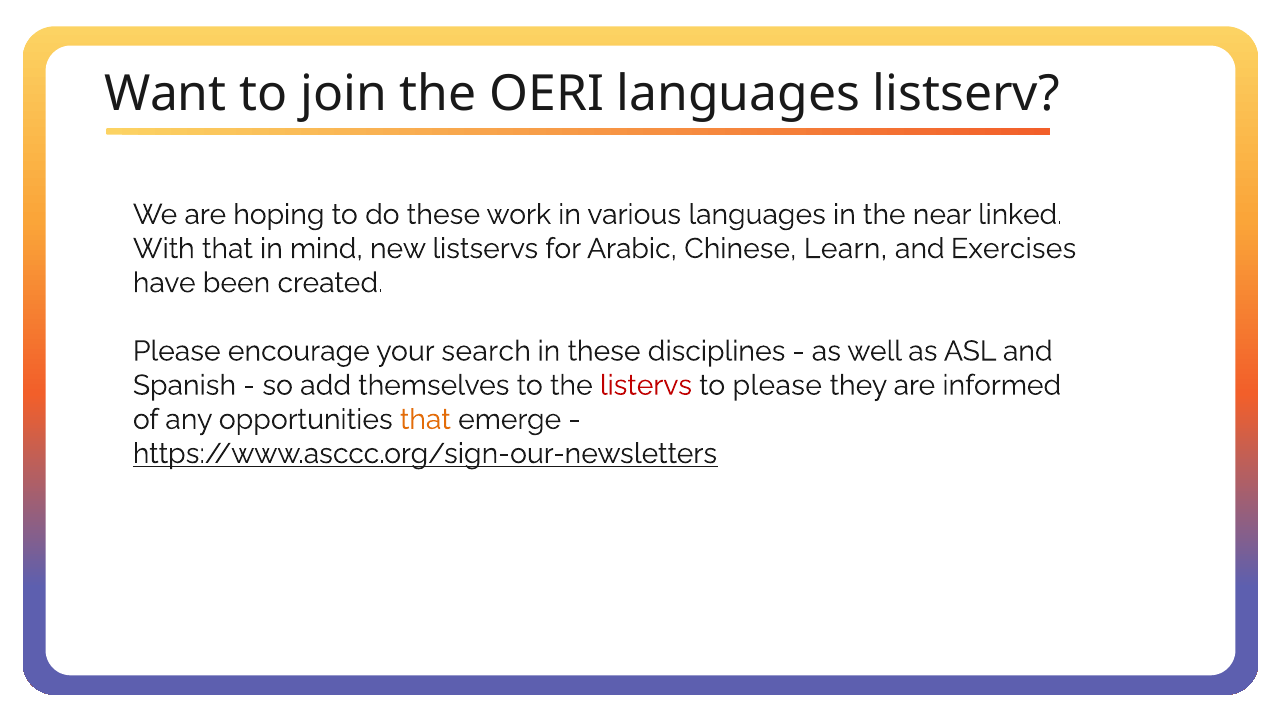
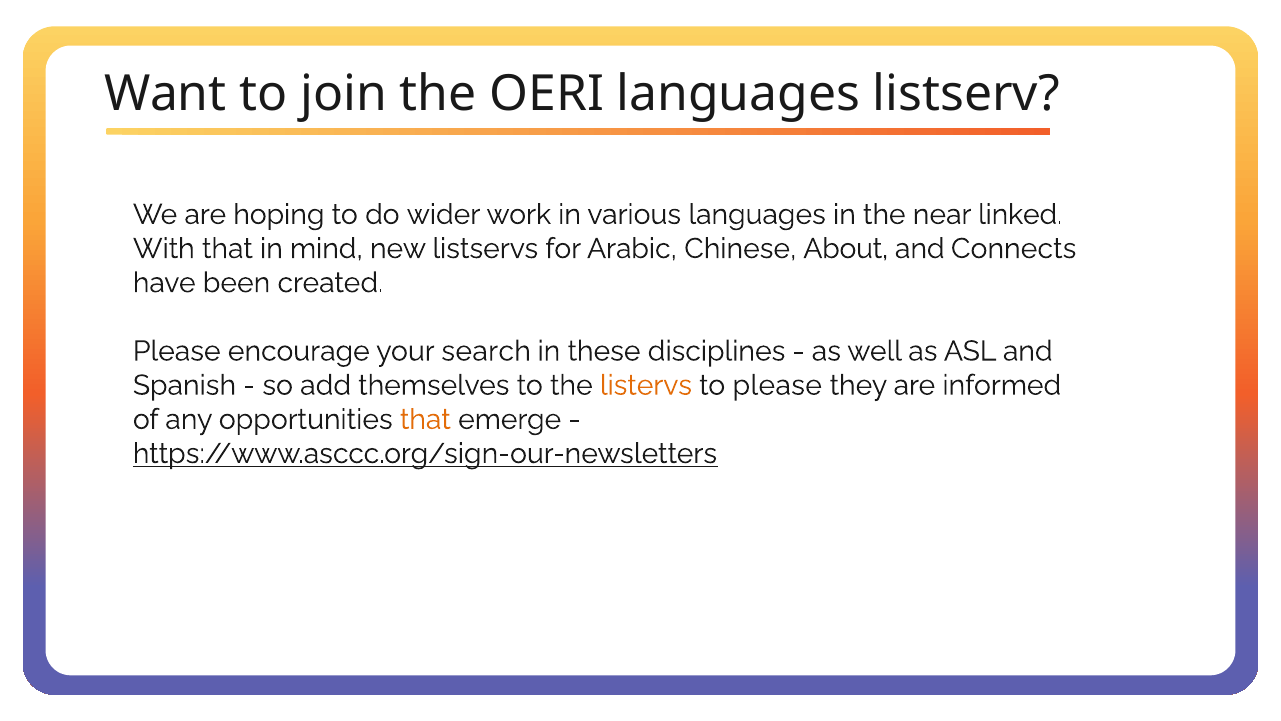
do these: these -> wider
Learn: Learn -> About
Exercises: Exercises -> Connects
listervs colour: red -> orange
